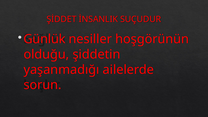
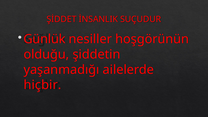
sorun: sorun -> hiçbir
